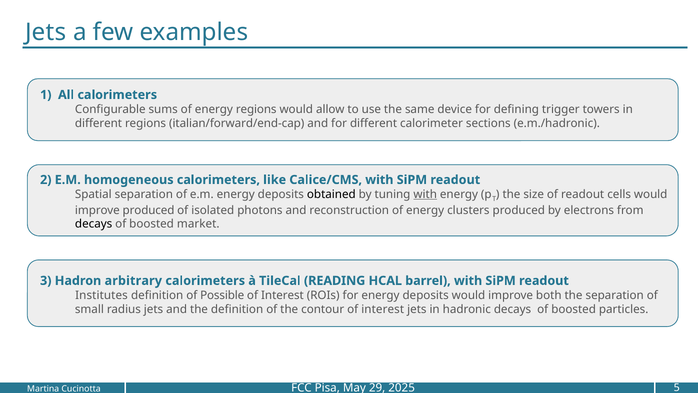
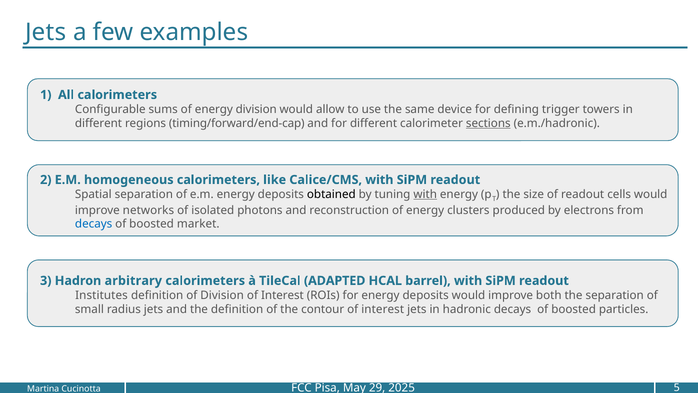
energy regions: regions -> division
italian/forward/end-cap: italian/forward/end-cap -> timing/forward/end-cap
sections underline: none -> present
improve produced: produced -> networks
decays at (94, 224) colour: black -> blue
READING: READING -> ADAPTED
of Possible: Possible -> Division
